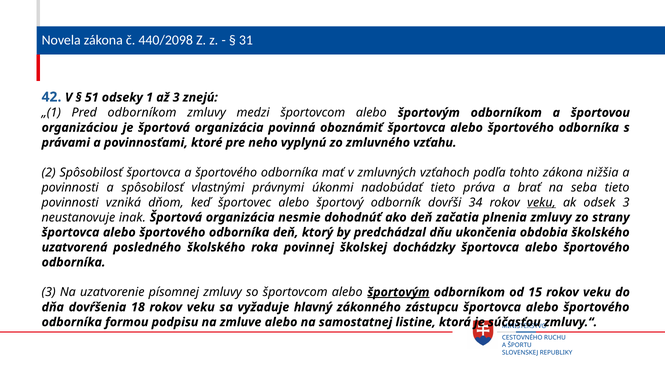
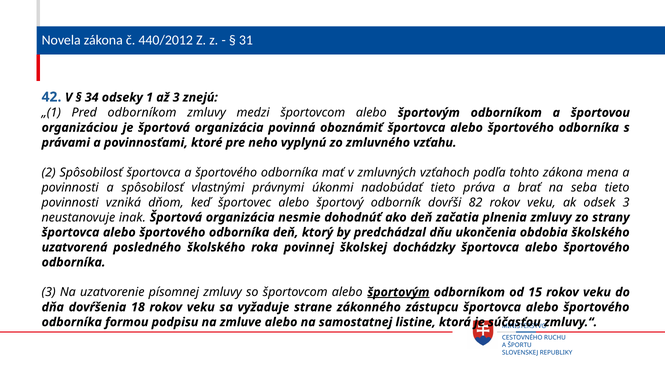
440/2098: 440/2098 -> 440/2012
51: 51 -> 34
nižšia: nižšia -> mena
34: 34 -> 82
veku at (541, 202) underline: present -> none
hlavný: hlavný -> strane
